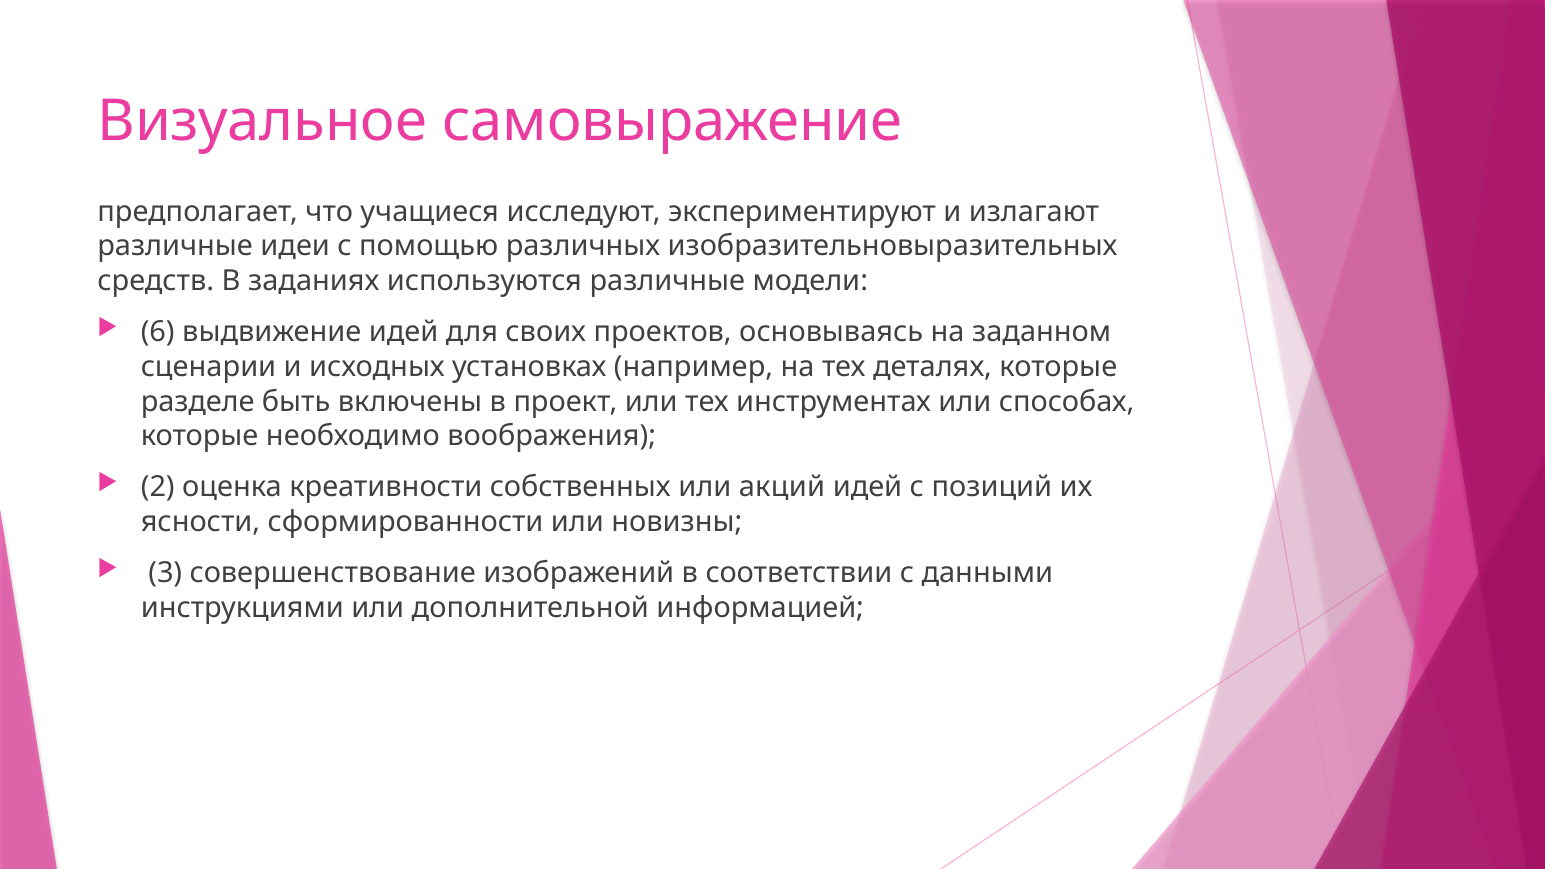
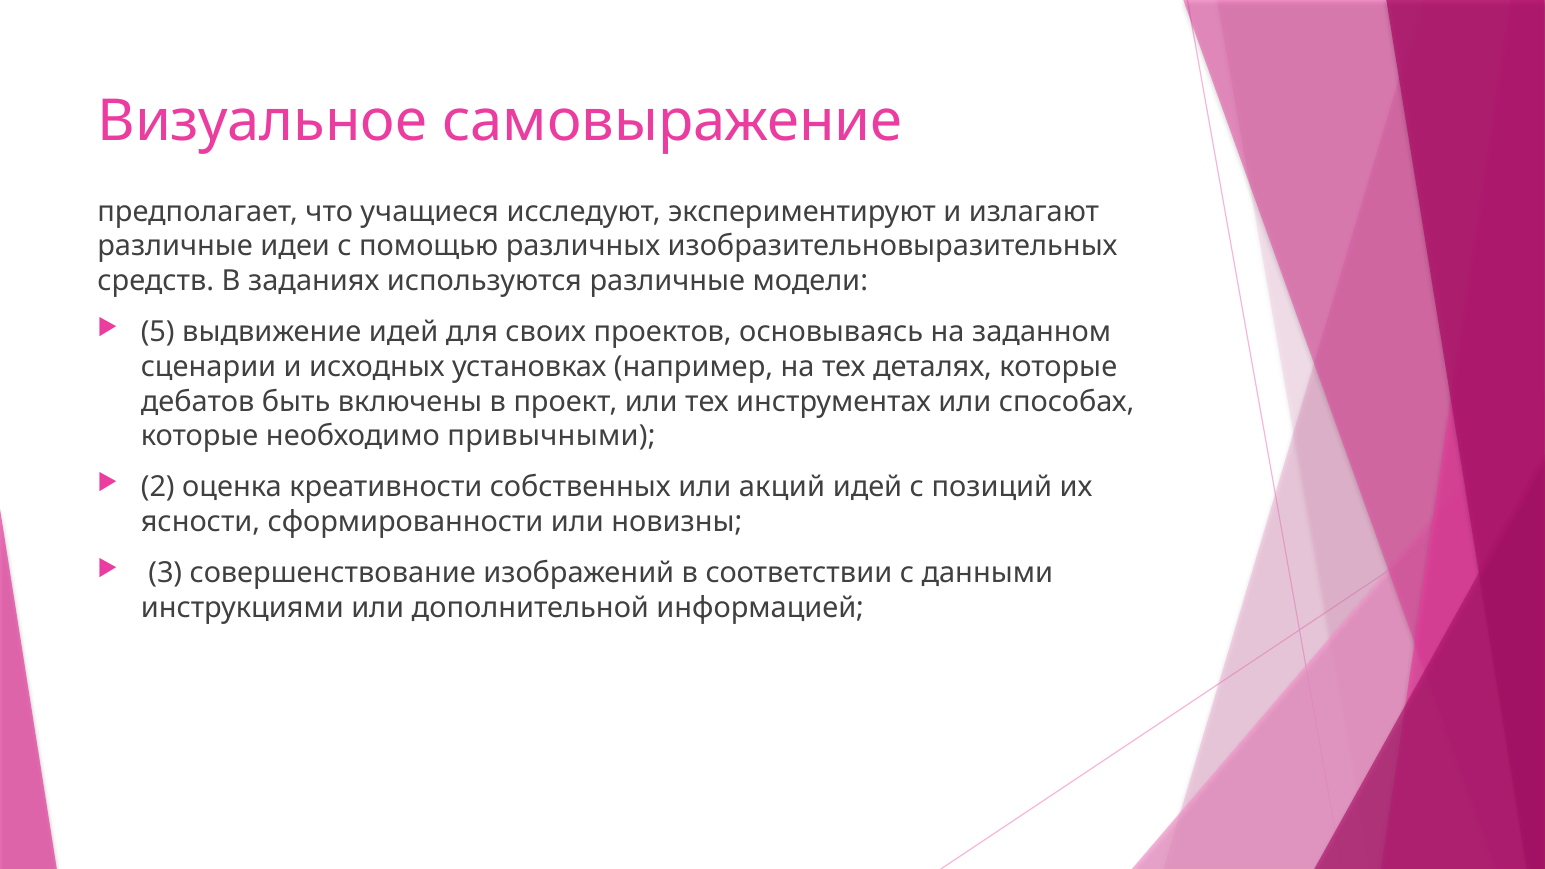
6: 6 -> 5
разделе: разделе -> дебатов
воображения: воображения -> привычными
